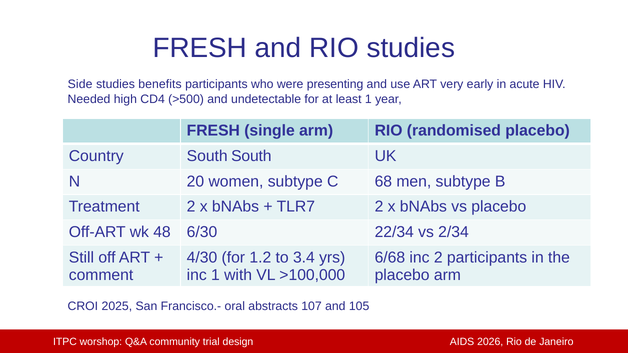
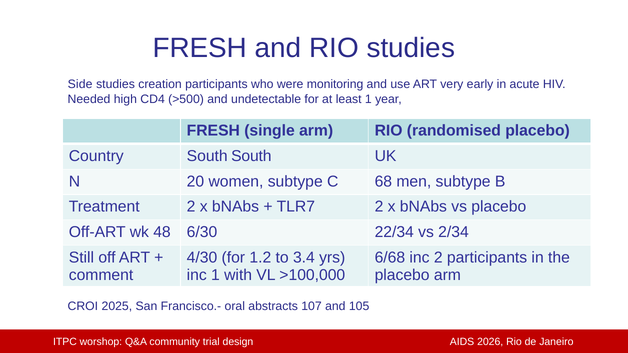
benefits: benefits -> creation
presenting: presenting -> monitoring
